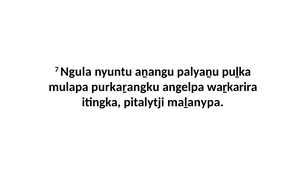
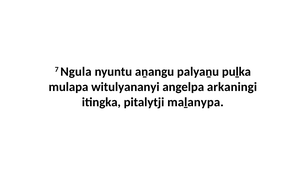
purkaṟangku: purkaṟangku -> witulyananyi
waṟkarira: waṟkarira -> arkaningi
